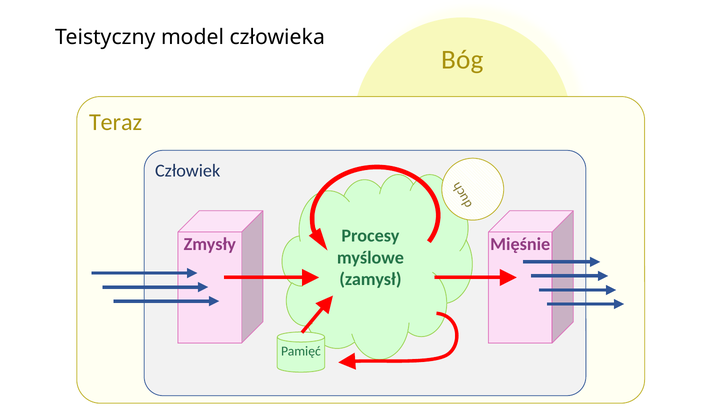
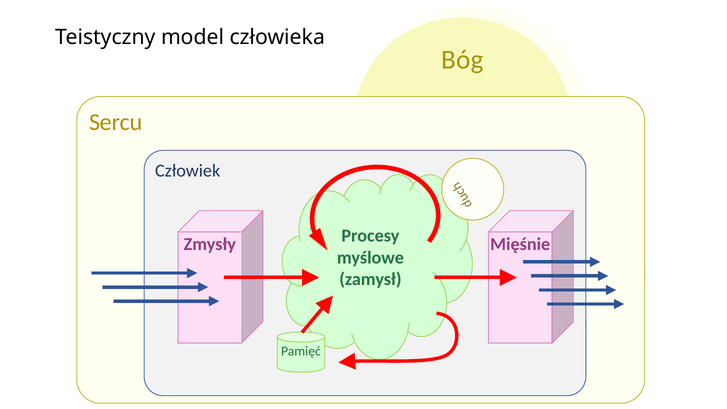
Teraz: Teraz -> Sercu
